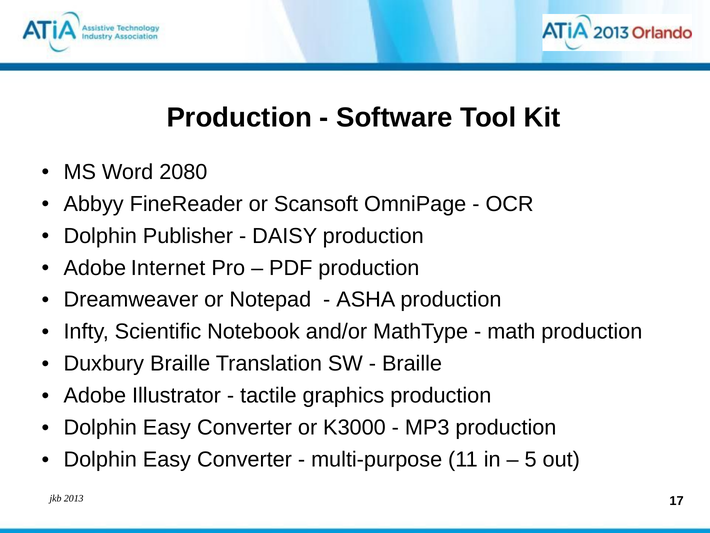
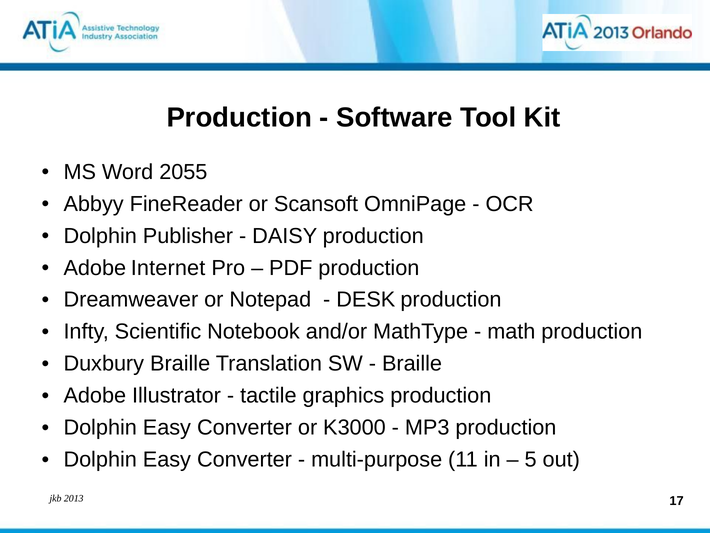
2080: 2080 -> 2055
ASHA: ASHA -> DESK
